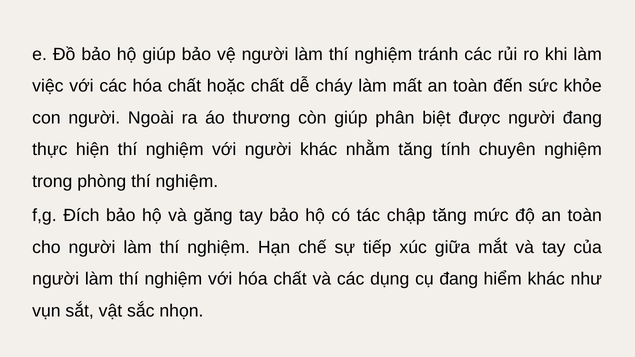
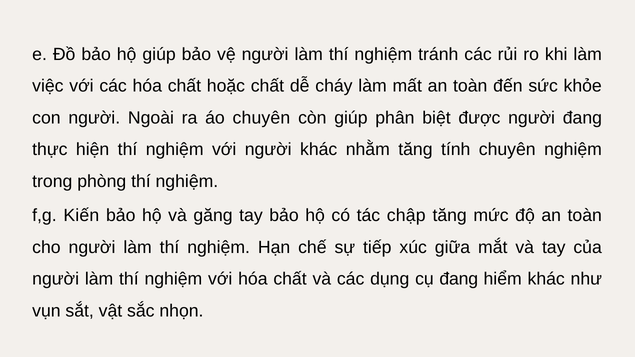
áo thương: thương -> chuyên
Đích: Đích -> Kiến
